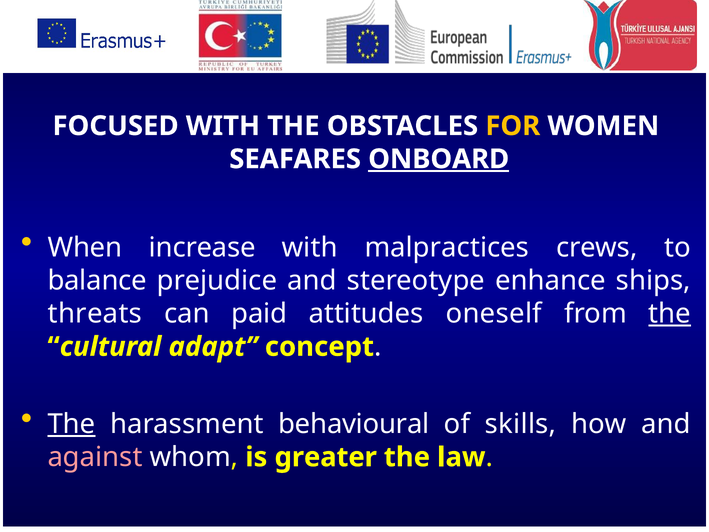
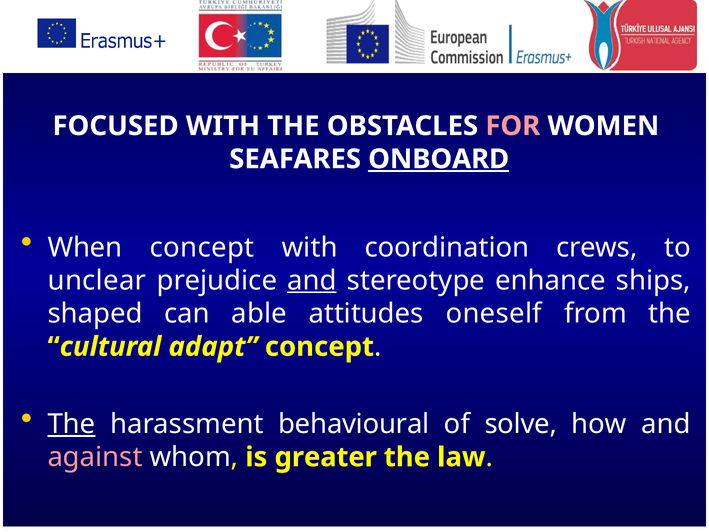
FOR colour: yellow -> pink
When increase: increase -> concept
malpractices: malpractices -> coordination
balance: balance -> unclear
and at (312, 280) underline: none -> present
threats: threats -> shaped
paid: paid -> able
the at (670, 313) underline: present -> none
skills: skills -> solve
